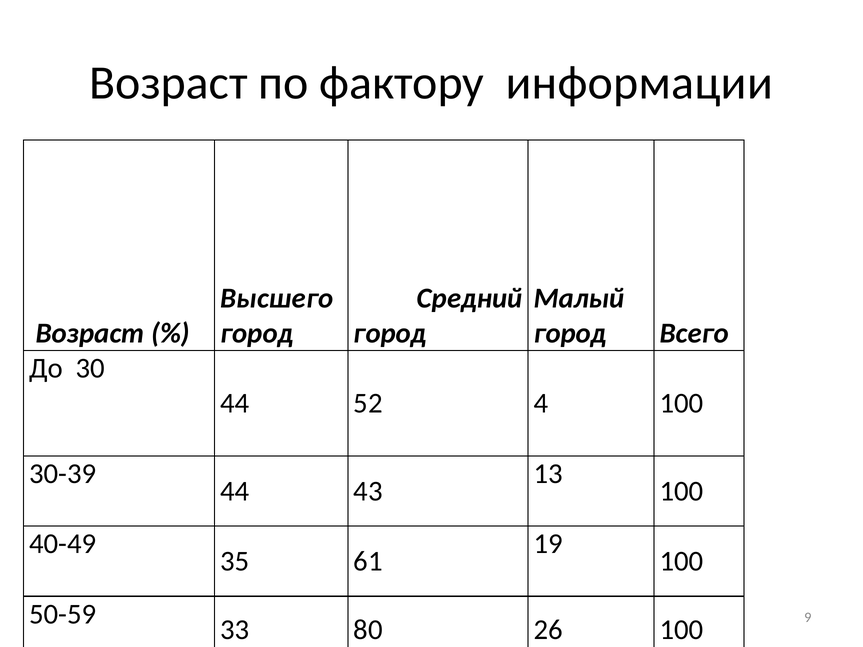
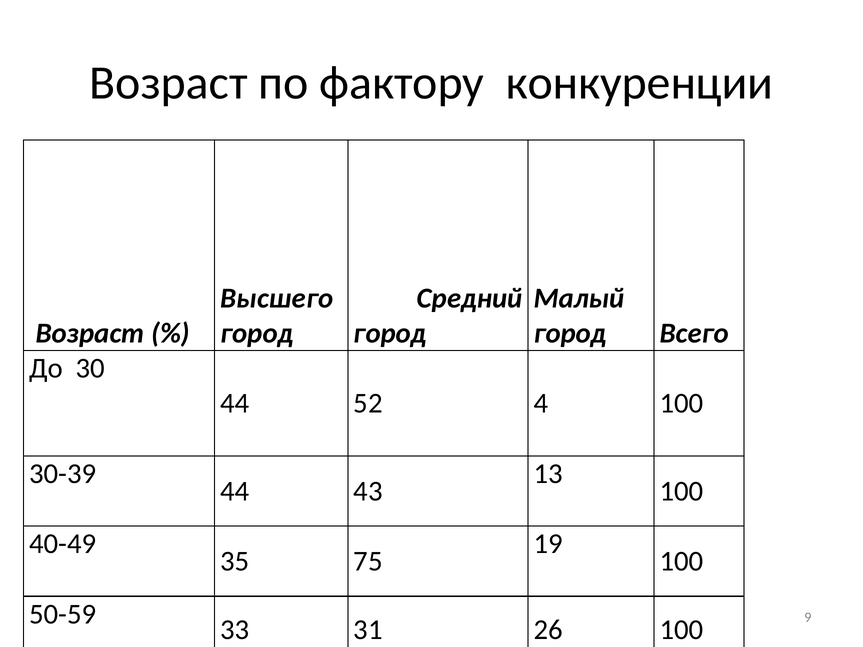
информации: информации -> конкуренции
61: 61 -> 75
80: 80 -> 31
